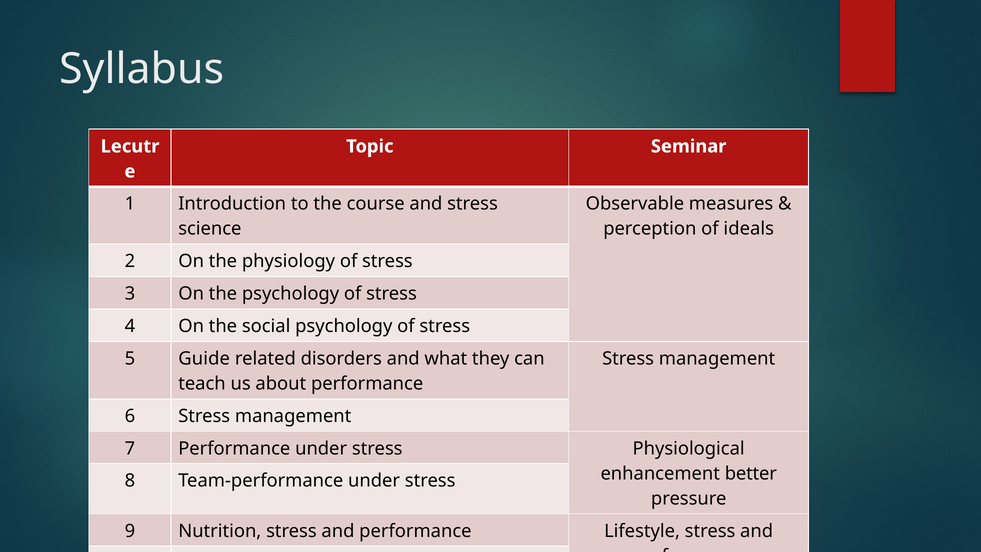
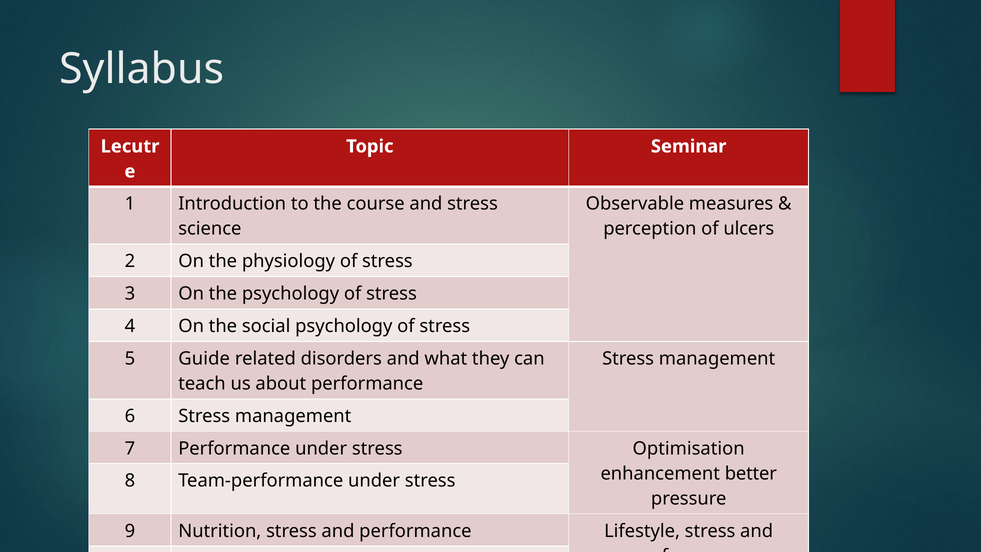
ideals: ideals -> ulcers
Physiological: Physiological -> Optimisation
